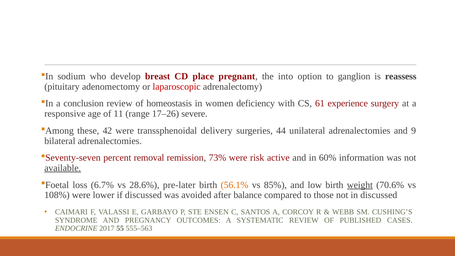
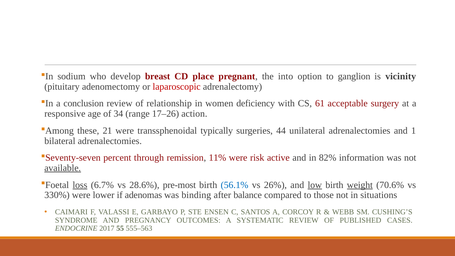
reassess: reassess -> vicinity
homeostasis: homeostasis -> relationship
experience: experience -> acceptable
11: 11 -> 34
severe: severe -> action
42: 42 -> 21
delivery: delivery -> typically
9: 9 -> 1
removal: removal -> through
73%: 73% -> 11%
60%: 60% -> 82%
loss underline: none -> present
pre-later: pre-later -> pre-most
56.1% colour: orange -> blue
85%: 85% -> 26%
low underline: none -> present
108%: 108% -> 330%
if discussed: discussed -> adenomas
avoided: avoided -> binding
in discussed: discussed -> situations
